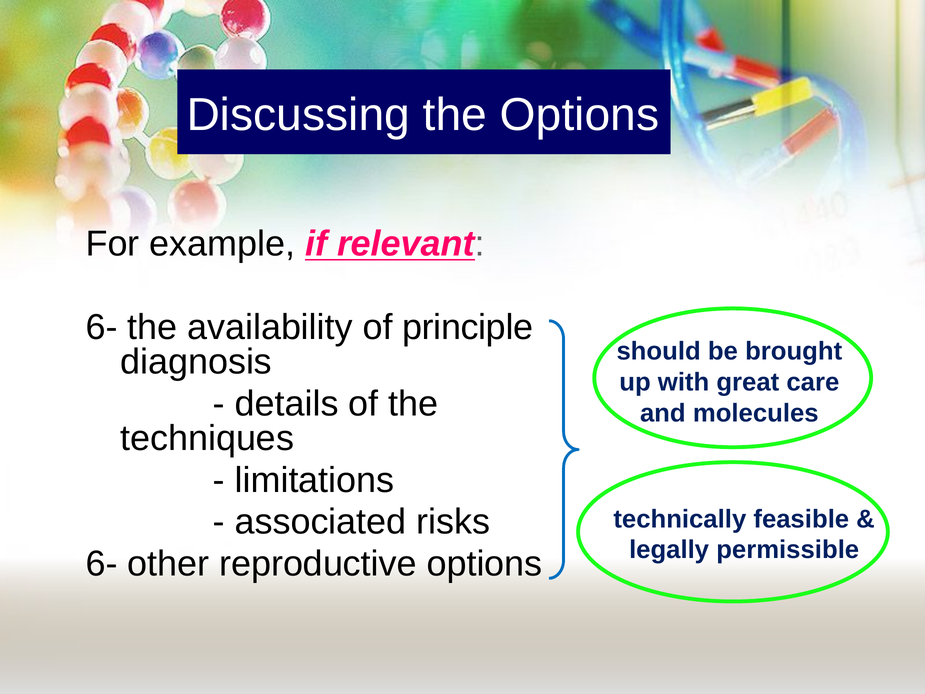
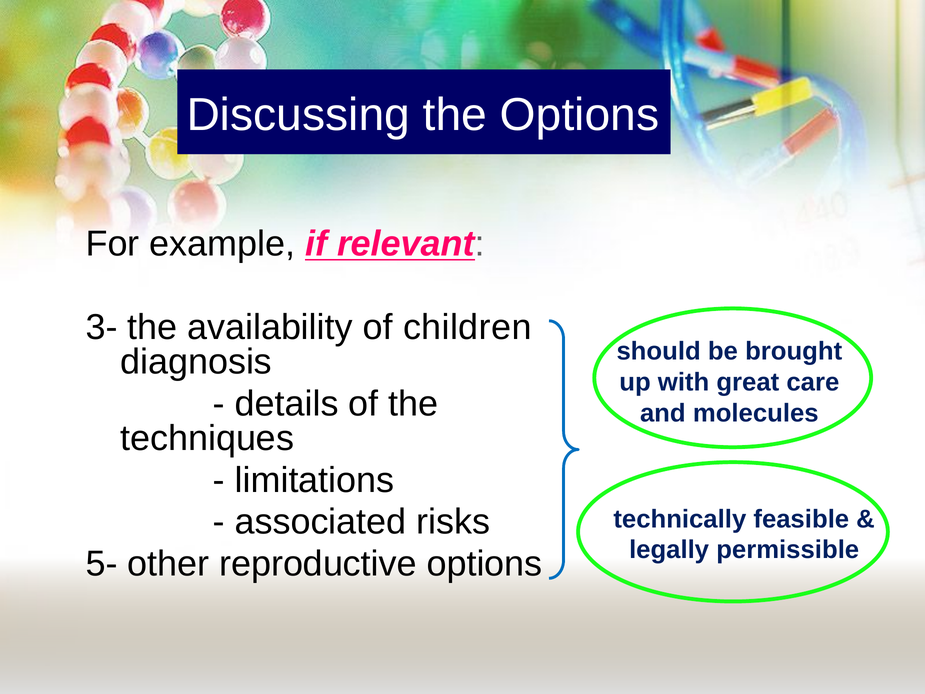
6- at (102, 327): 6- -> 3-
principle: principle -> children
6- at (102, 564): 6- -> 5-
